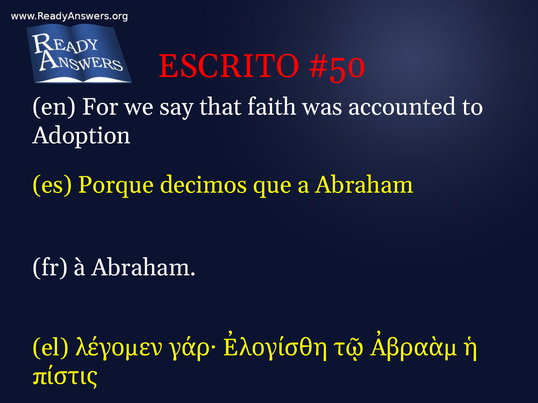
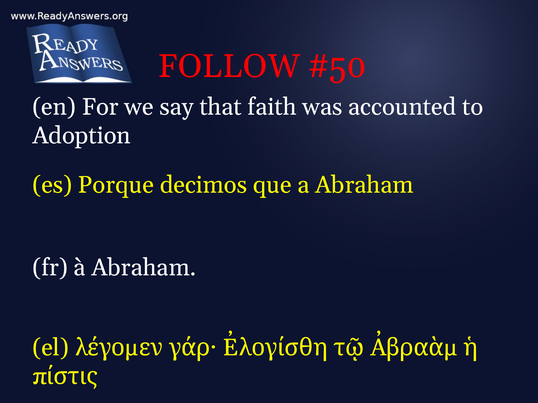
ESCRITO: ESCRITO -> FOLLOW
